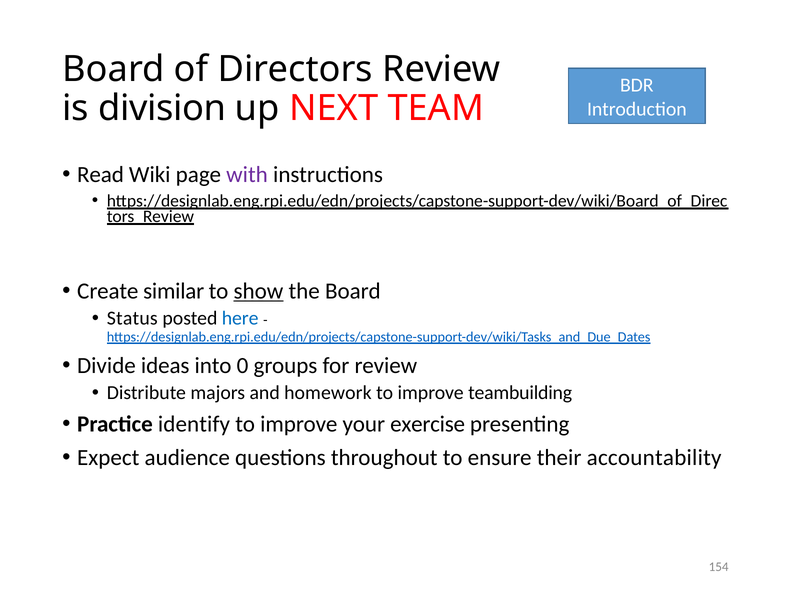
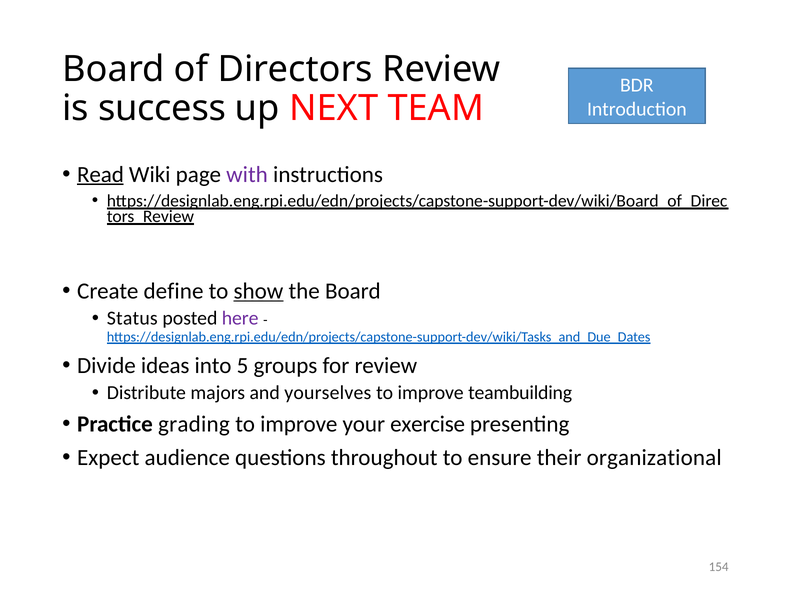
division: division -> success
Read underline: none -> present
similar: similar -> define
here colour: blue -> purple
0: 0 -> 5
homework: homework -> yourselves
identify: identify -> grading
accountability: accountability -> organizational
